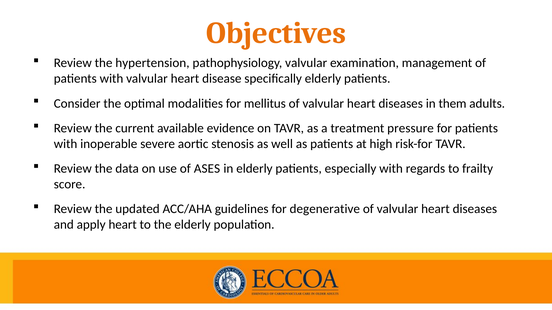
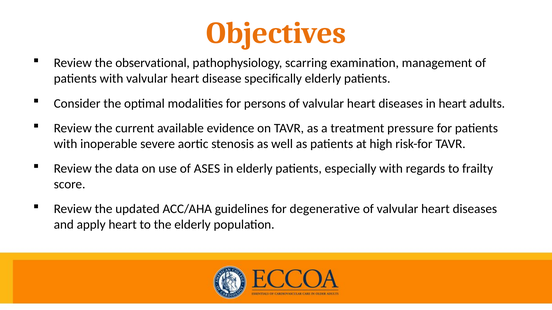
hypertension: hypertension -> observational
pathophysiology valvular: valvular -> scarring
mellitus: mellitus -> persons
in them: them -> heart
